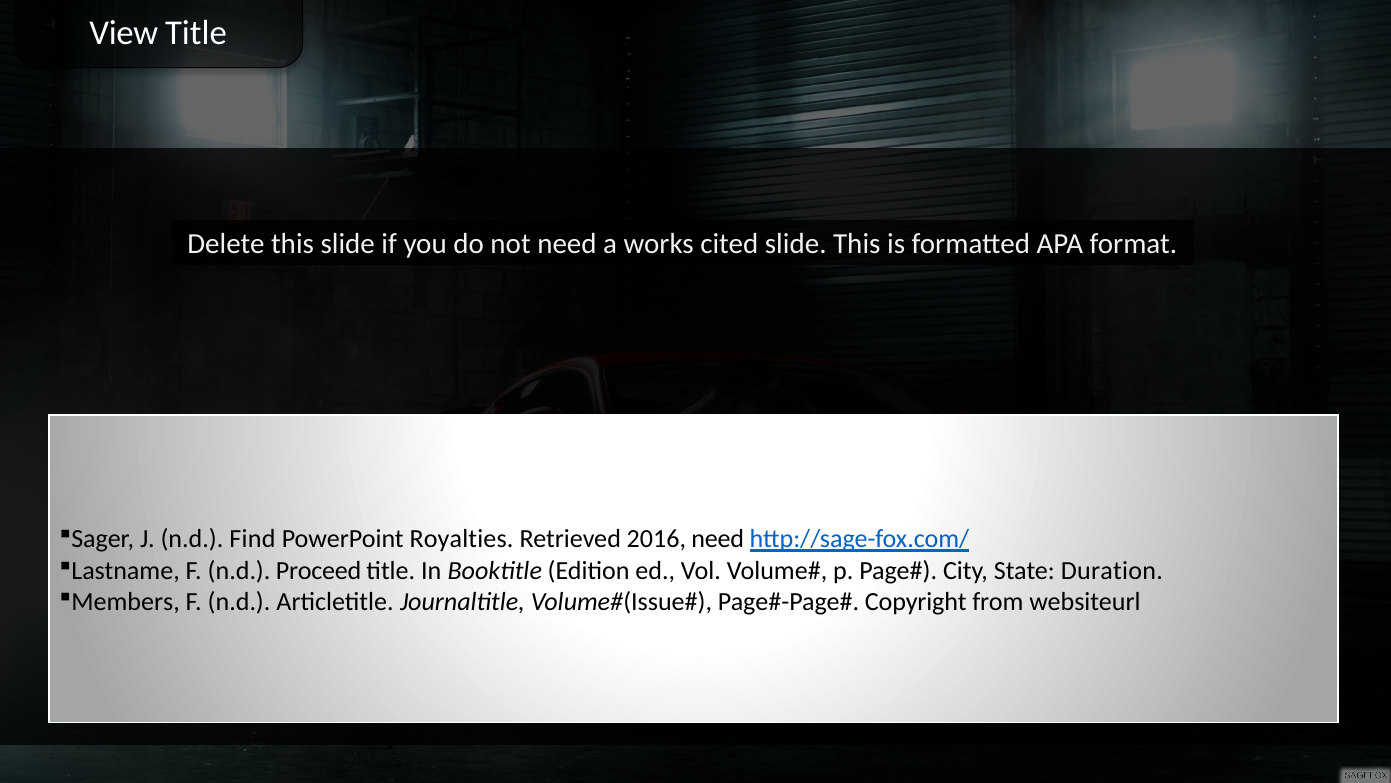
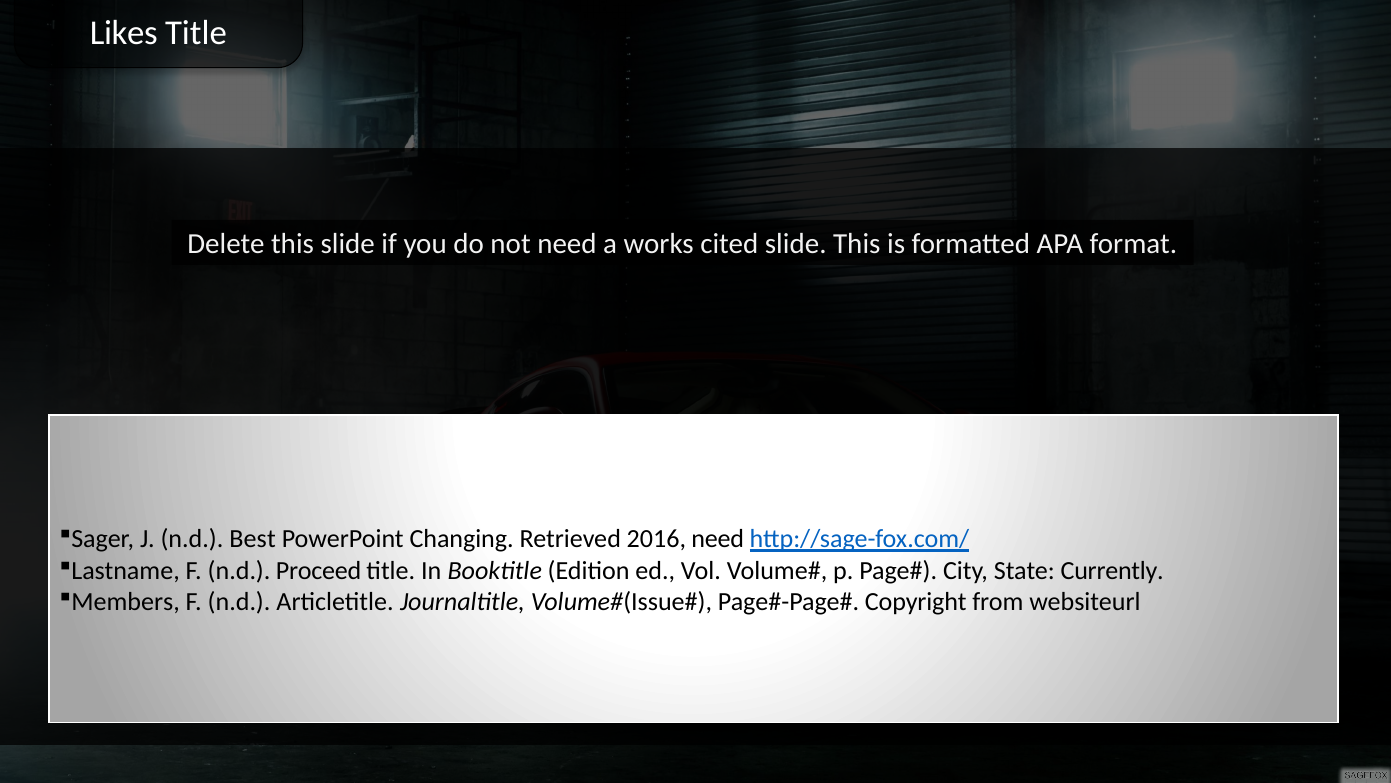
View: View -> Likes
Find: Find -> Best
Royalties: Royalties -> Changing
Duration: Duration -> Currently
